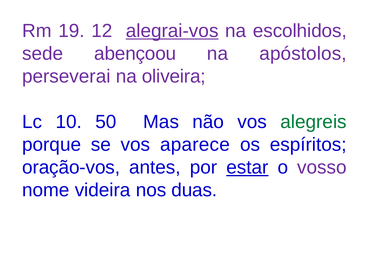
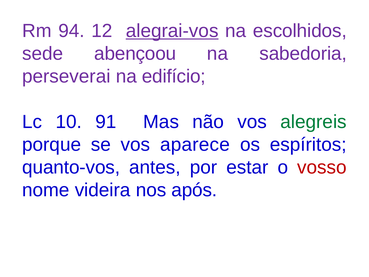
19: 19 -> 94
apóstolos: apóstolos -> sabedoria
oliveira: oliveira -> edifício
50: 50 -> 91
oração-vos: oração-vos -> quanto-vos
estar underline: present -> none
vosso colour: purple -> red
duas: duas -> após
